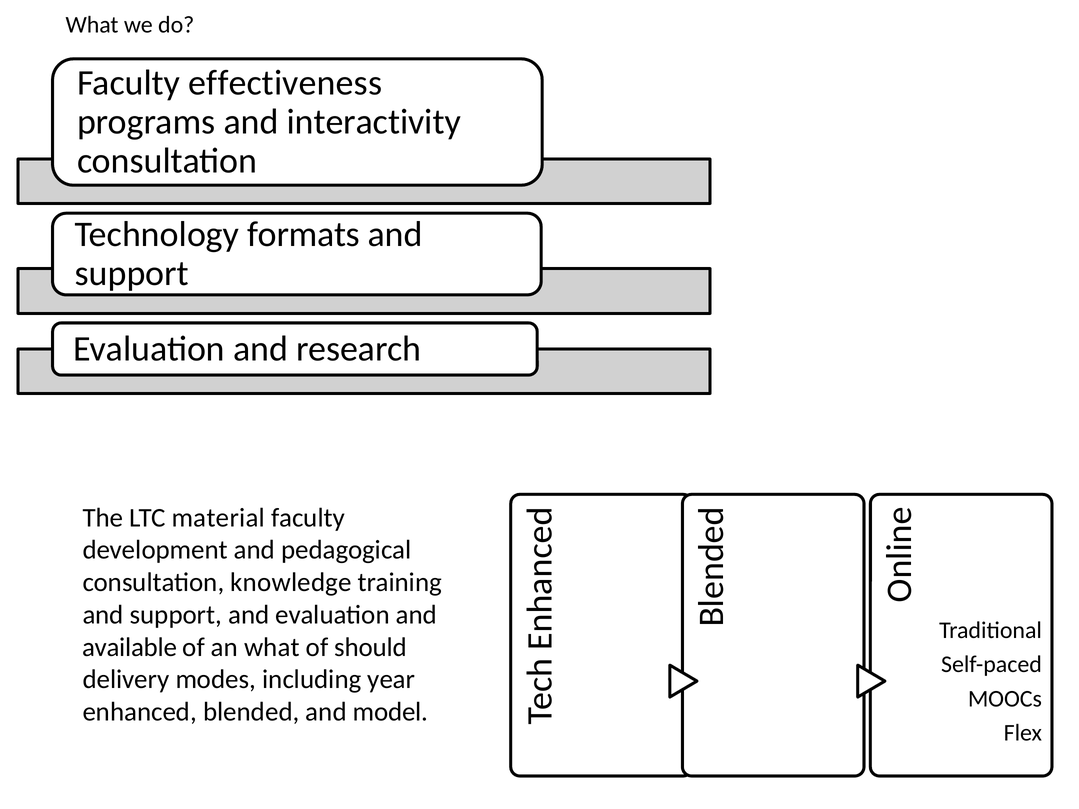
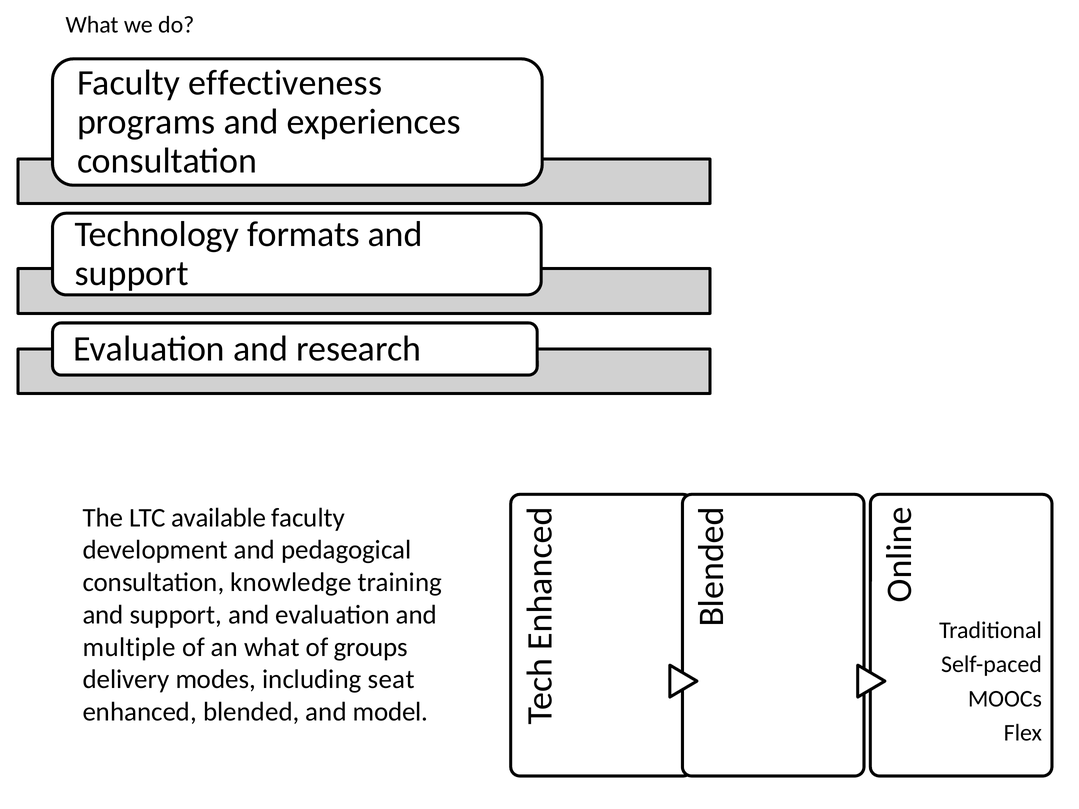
interactivity: interactivity -> experiences
material: material -> available
available: available -> multiple
should: should -> groups
year: year -> seat
